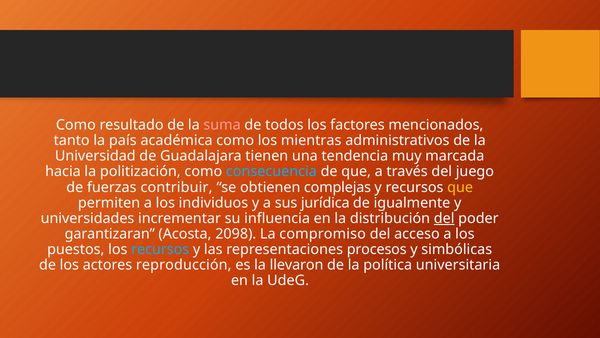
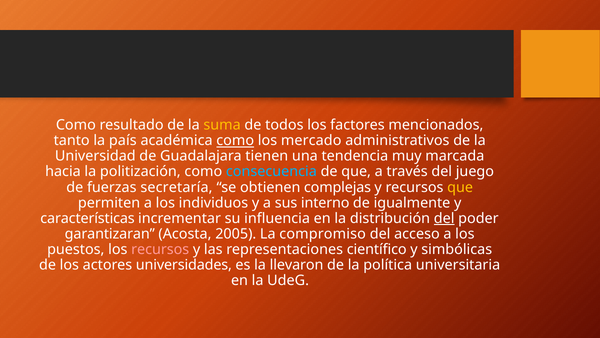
suma colour: pink -> yellow
como at (235, 140) underline: none -> present
mientras: mientras -> mercado
contribuir: contribuir -> secretaría
jurídica: jurídica -> interno
universidades: universidades -> características
2098: 2098 -> 2005
recursos at (160, 249) colour: light blue -> pink
procesos: procesos -> científico
reproducción: reproducción -> universidades
